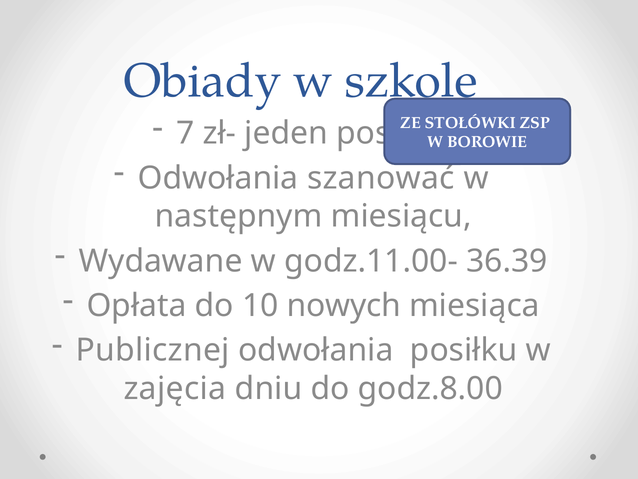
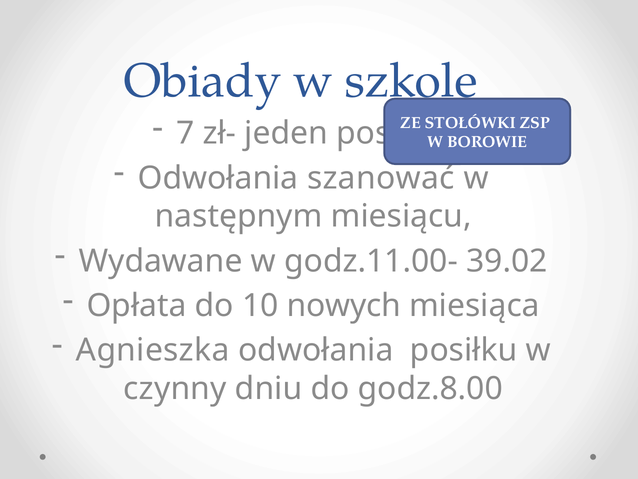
36.39: 36.39 -> 39.02
Publicznej: Publicznej -> Agnieszka
zajęcia: zajęcia -> czynny
